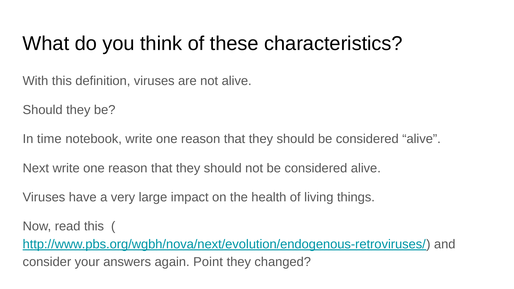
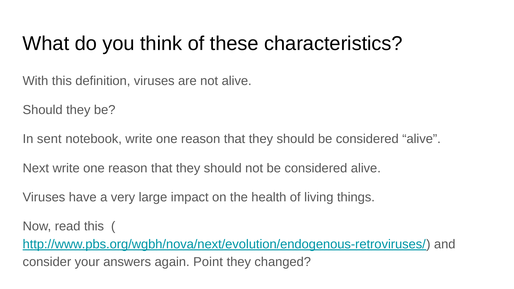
time: time -> sent
